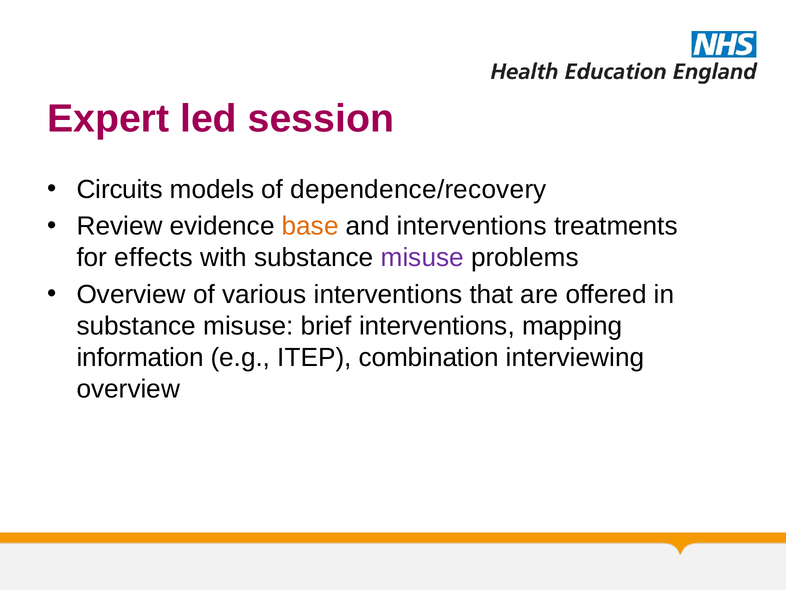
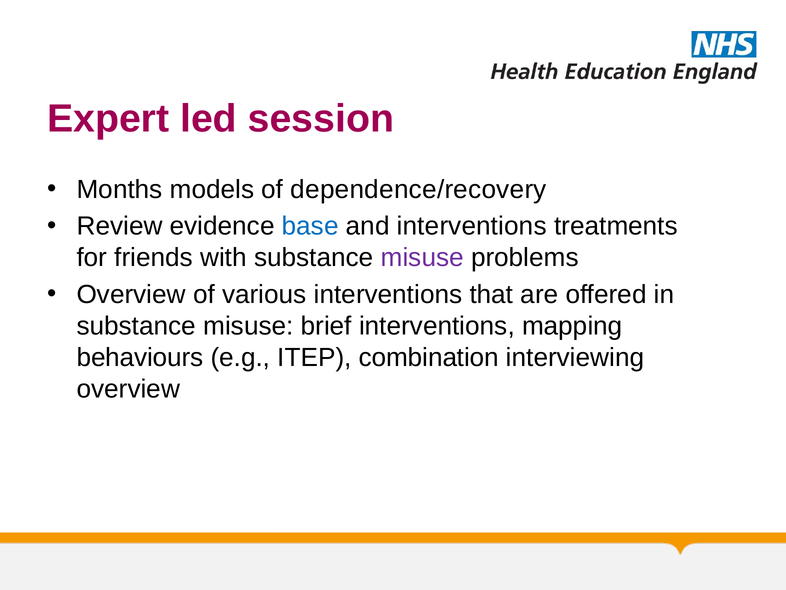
Circuits: Circuits -> Months
base colour: orange -> blue
effects: effects -> friends
information: information -> behaviours
